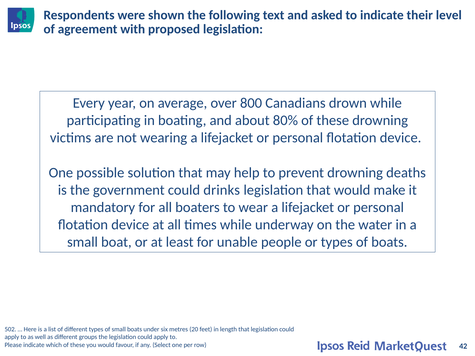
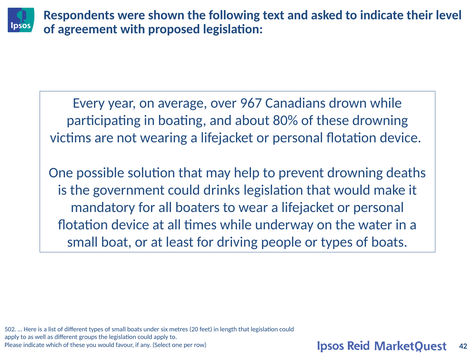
800: 800 -> 967
unable: unable -> driving
